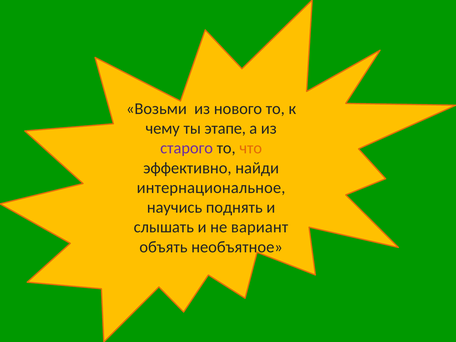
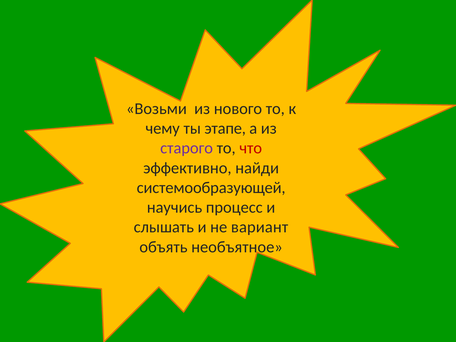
что colour: orange -> red
интернациональное: интернациональное -> системообразующей
поднять: поднять -> процесс
